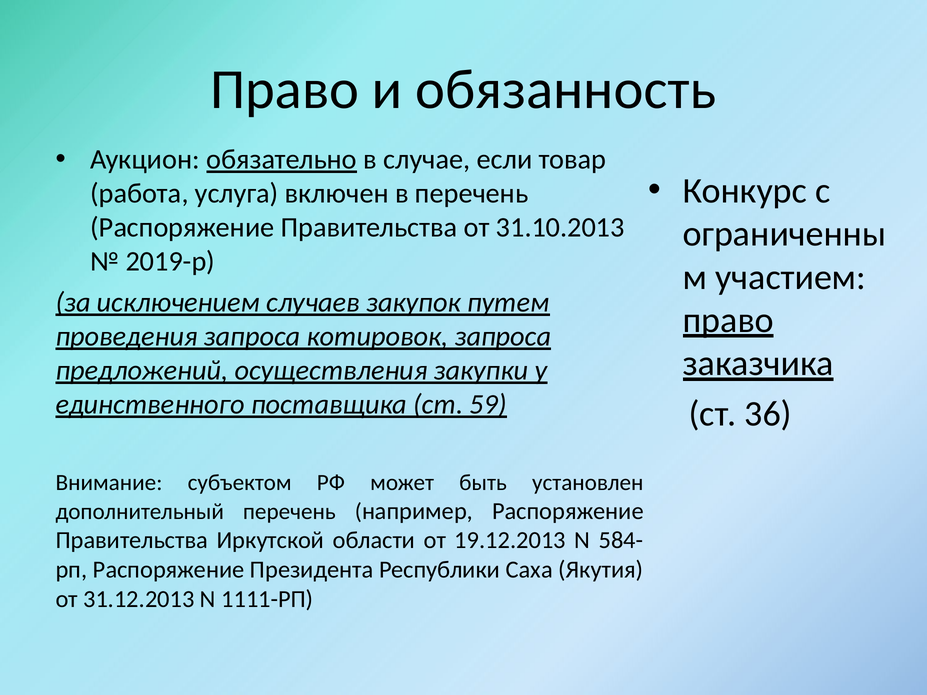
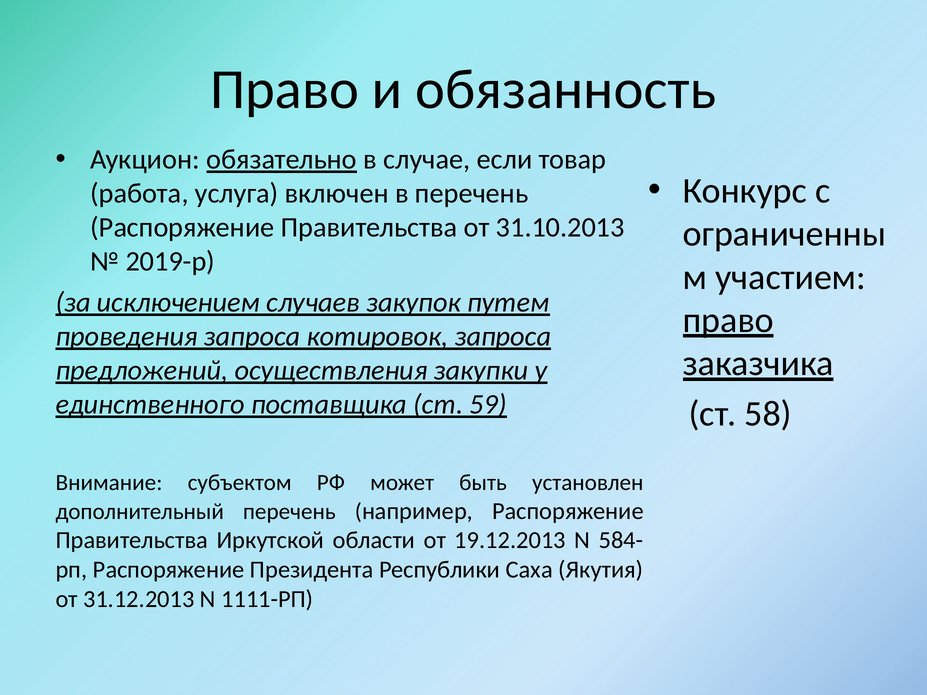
36: 36 -> 58
